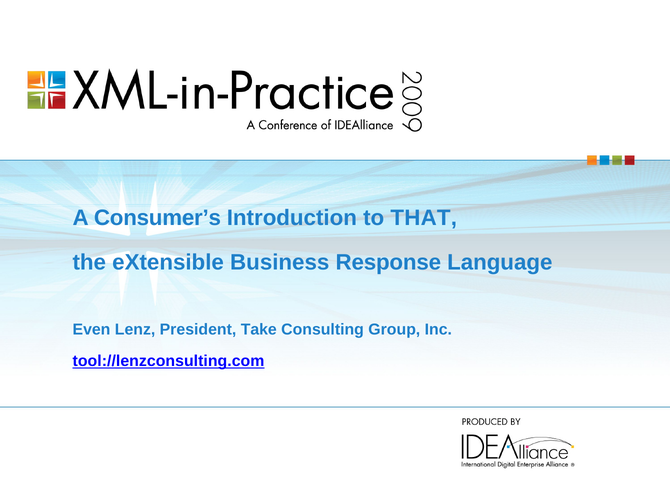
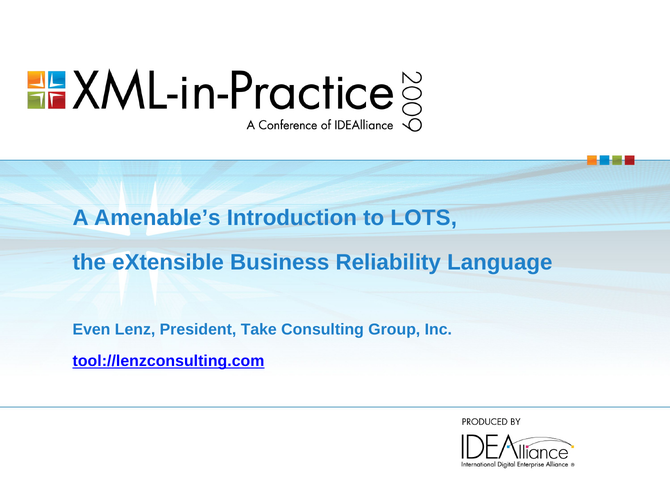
Consumer’s: Consumer’s -> Amenable’s
THAT: THAT -> LOTS
Response: Response -> Reliability
